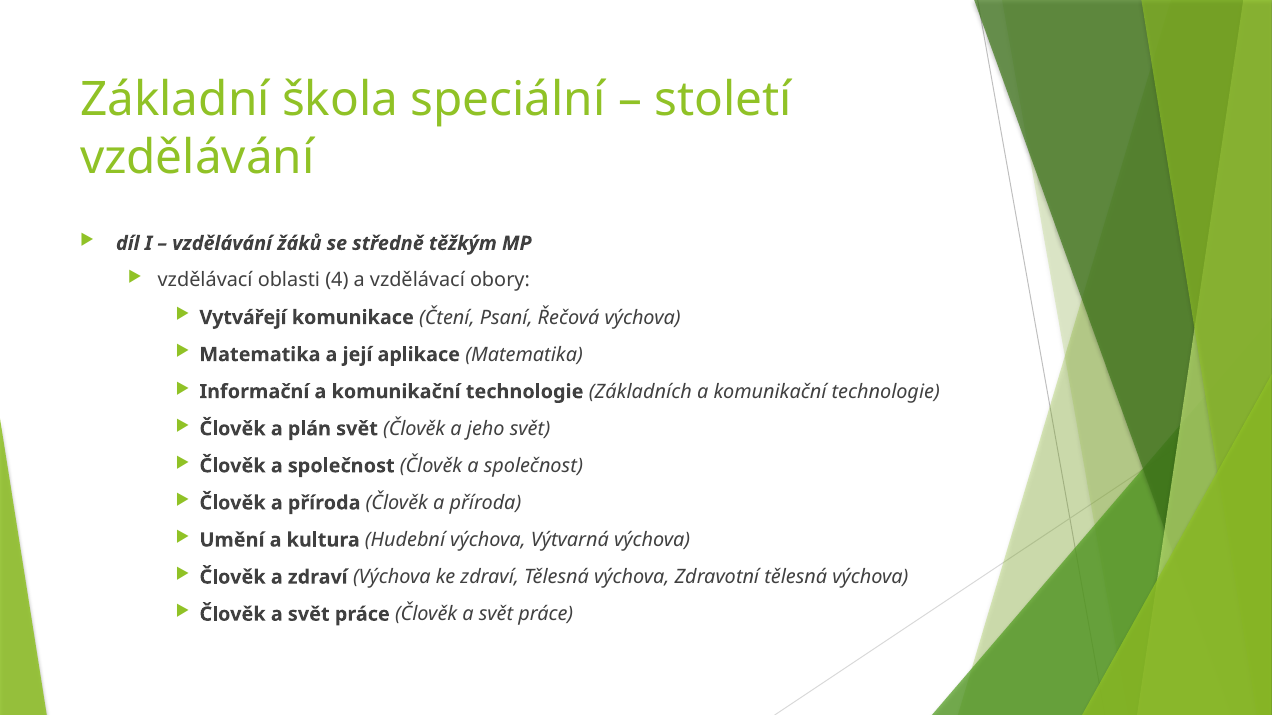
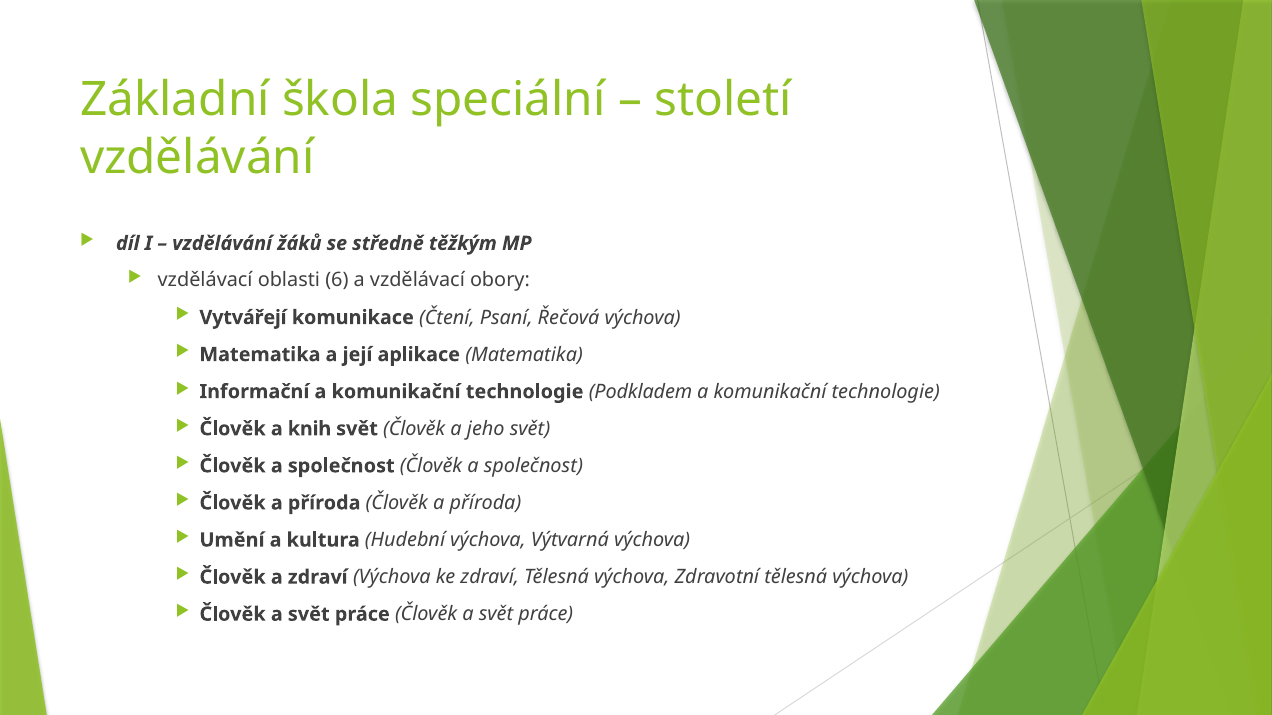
4: 4 -> 6
Základních: Základních -> Podkladem
plán: plán -> knih
